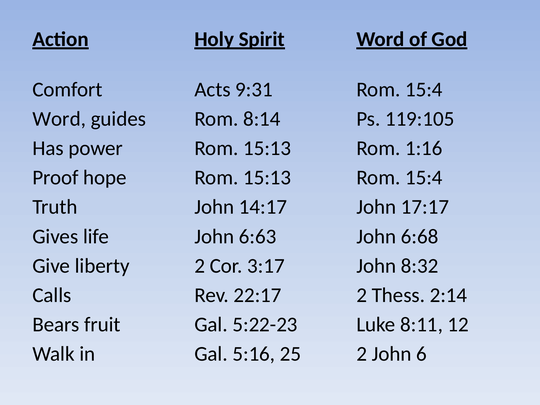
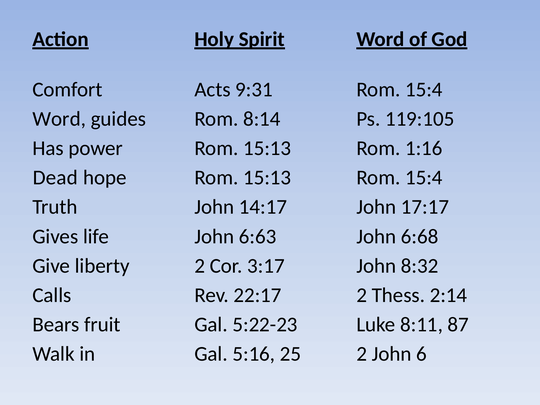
Proof: Proof -> Dead
12: 12 -> 87
